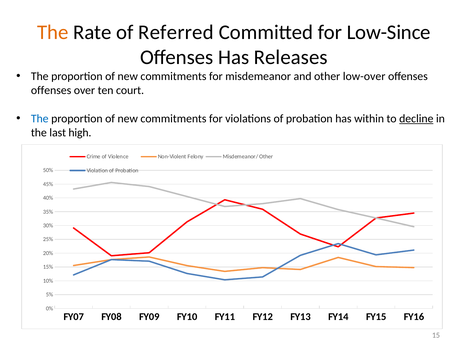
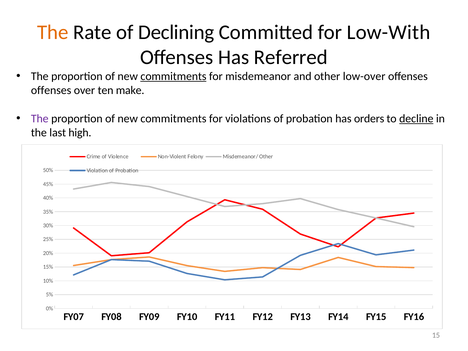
Referred: Referred -> Declining
Low-Since: Low-Since -> Low-With
Releases: Releases -> Referred
commitments at (173, 76) underline: none -> present
court: court -> make
The at (40, 119) colour: blue -> purple
within: within -> orders
